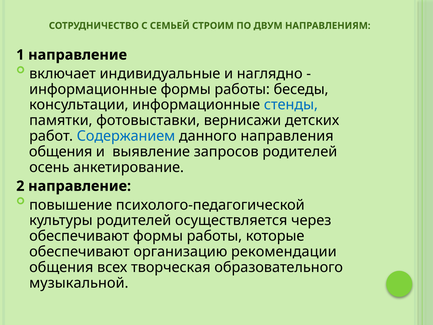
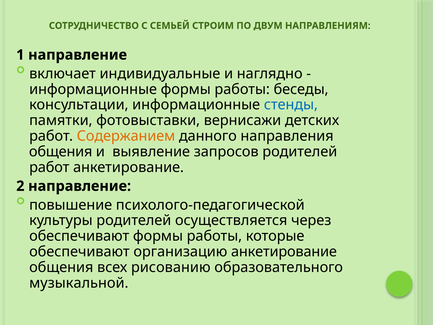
Содержанием colour: blue -> orange
осень at (49, 167): осень -> работ
организацию рекомендации: рекомендации -> анкетирование
творческая: творческая -> рисованию
